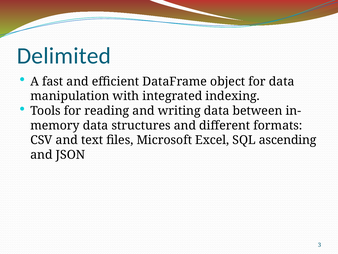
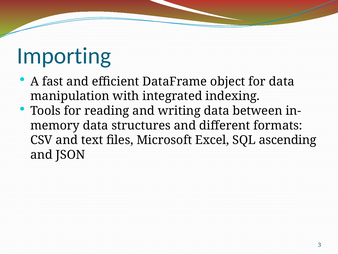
Delimited: Delimited -> Importing
